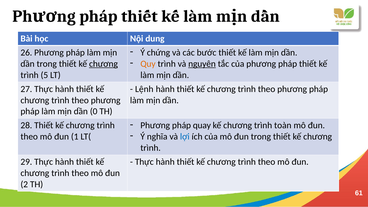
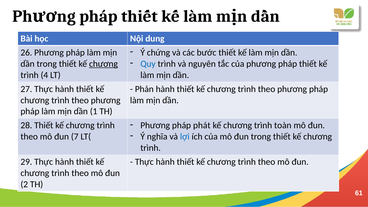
Quy colour: orange -> blue
nguyên underline: present -> none
5: 5 -> 4
Lệnh: Lệnh -> Phản
0: 0 -> 1
quay: quay -> phát
1: 1 -> 7
